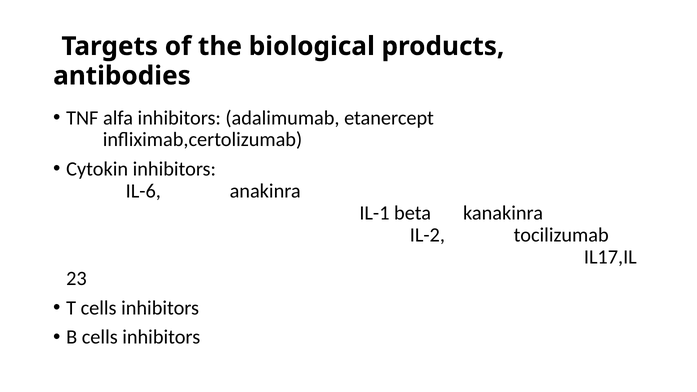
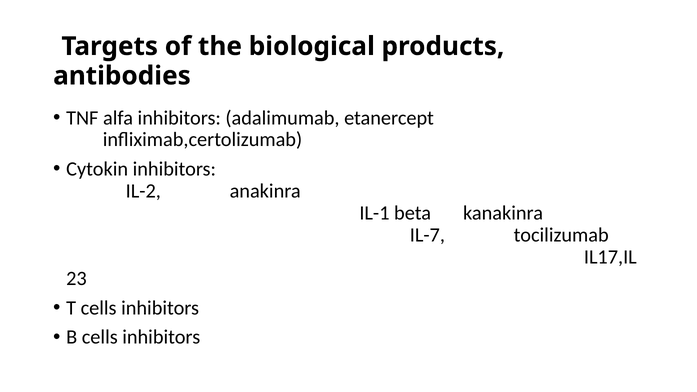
IL-6: IL-6 -> IL-2
IL-2: IL-2 -> IL-7
